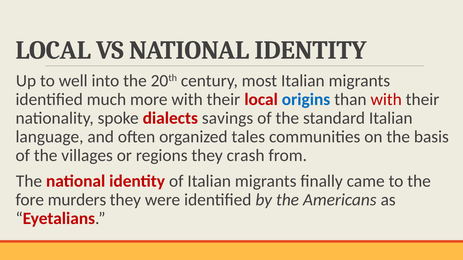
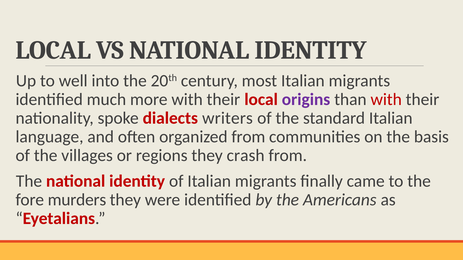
origins colour: blue -> purple
savings: savings -> writers
organized tales: tales -> from
